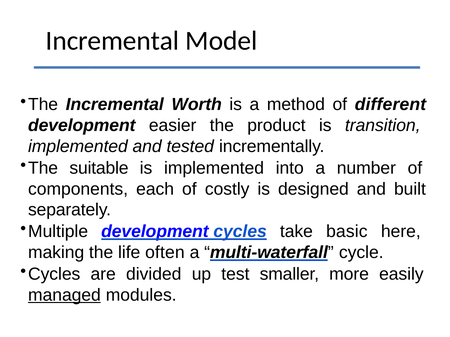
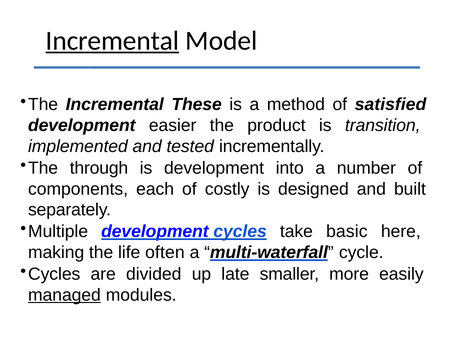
Incremental at (112, 41) underline: none -> present
Worth: Worth -> These
different: different -> satisfied
suitable: suitable -> through
is implemented: implemented -> development
test: test -> late
